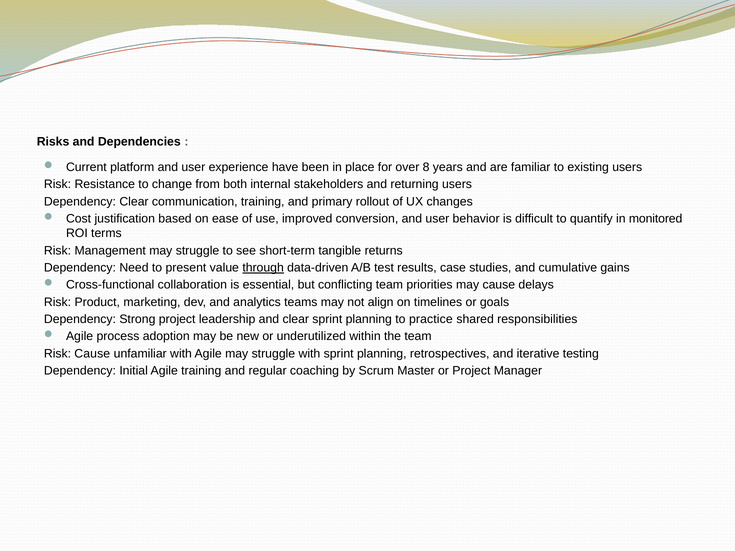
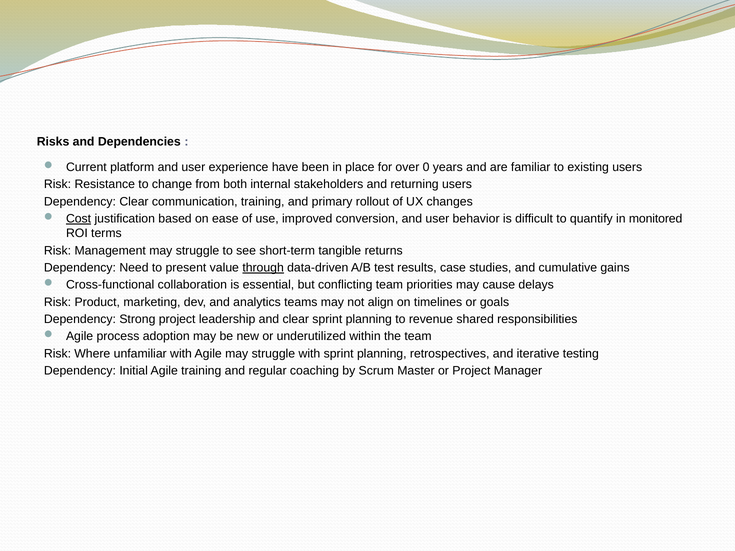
8: 8 -> 0
Cost underline: none -> present
practice: practice -> revenue
Risk Cause: Cause -> Where
